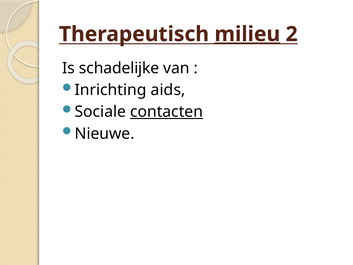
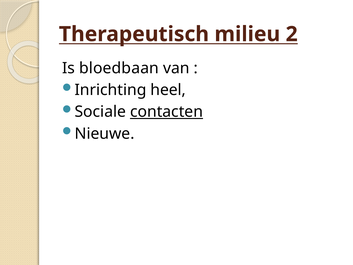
milieu underline: present -> none
schadelijke: schadelijke -> bloedbaan
aids: aids -> heel
